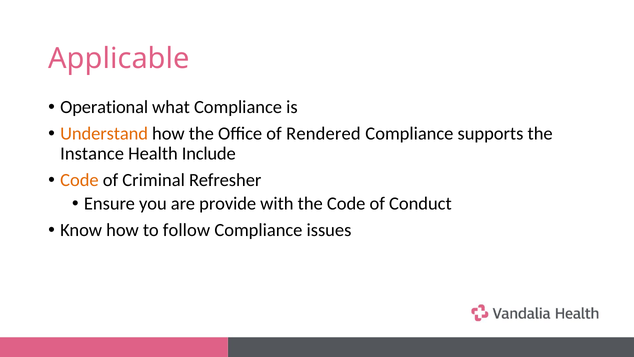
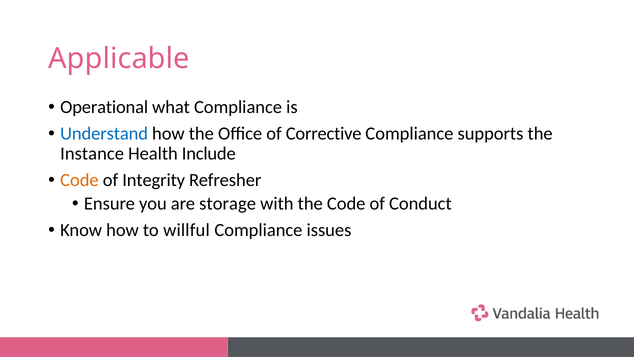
Understand colour: orange -> blue
Rendered: Rendered -> Corrective
Criminal: Criminal -> Integrity
provide: provide -> storage
follow: follow -> willful
